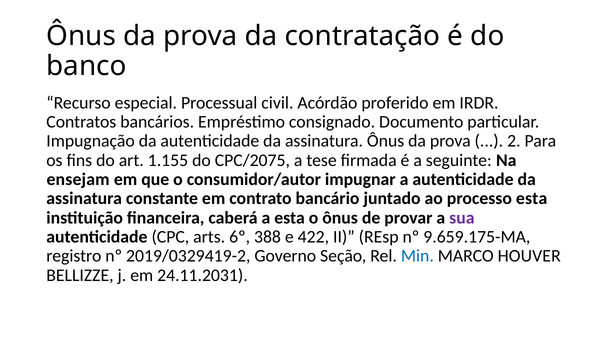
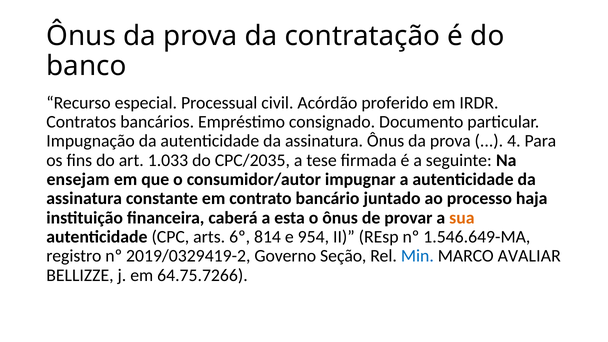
2: 2 -> 4
1.155: 1.155 -> 1.033
CPC/2075: CPC/2075 -> CPC/2035
processo esta: esta -> haja
sua colour: purple -> orange
388: 388 -> 814
422: 422 -> 954
9.659.175-MA: 9.659.175-MA -> 1.546.649-MA
HOUVER: HOUVER -> AVALIAR
24.11.2031: 24.11.2031 -> 64.75.7266
